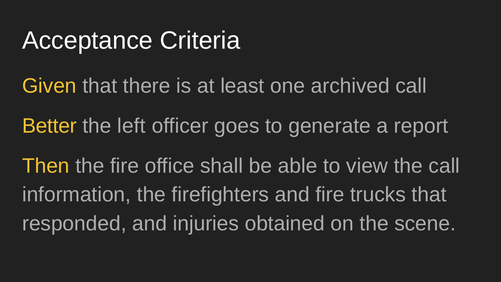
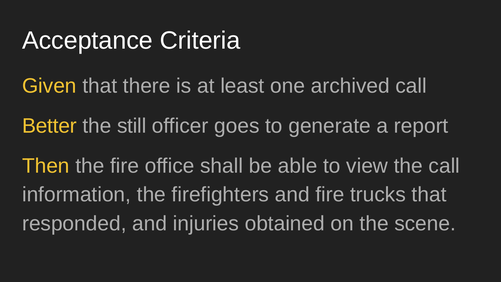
left: left -> still
